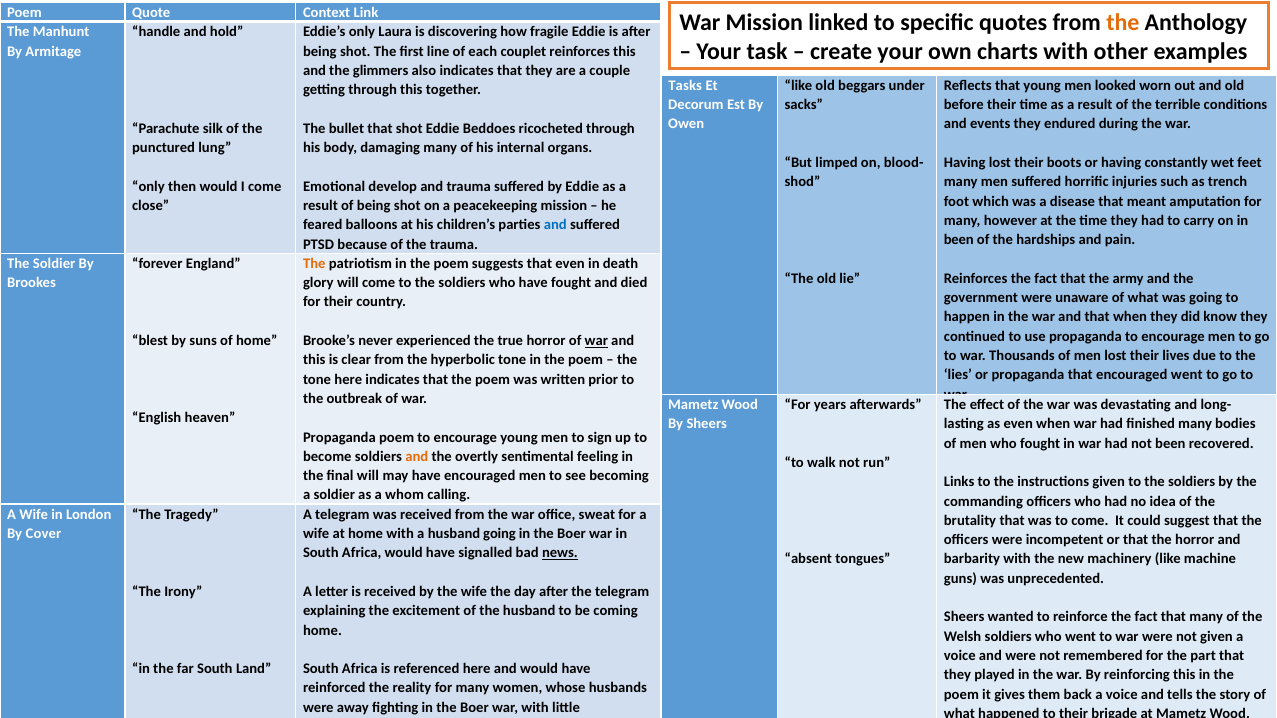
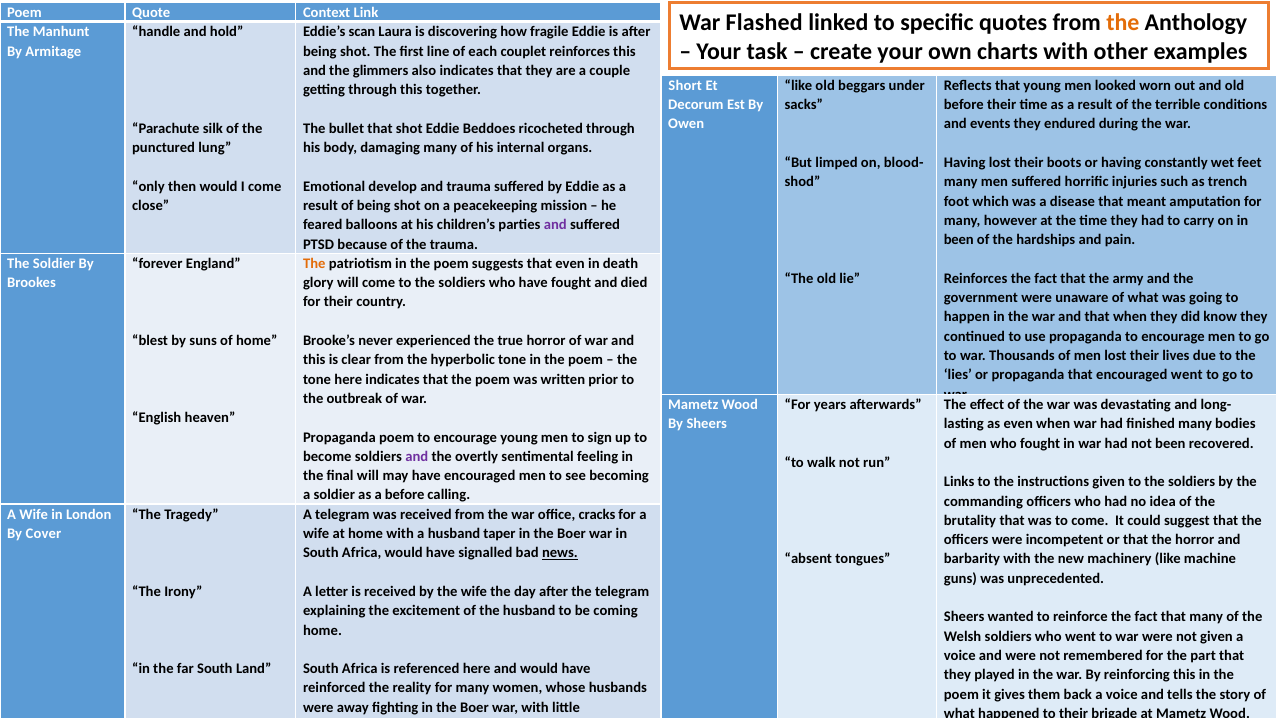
War Mission: Mission -> Flashed
Eddie’s only: only -> scan
Tasks: Tasks -> Short
and at (555, 225) colour: blue -> purple
war at (596, 341) underline: present -> none
and at (417, 457) colour: orange -> purple
a whom: whom -> before
sweat: sweat -> cracks
husband going: going -> taper
